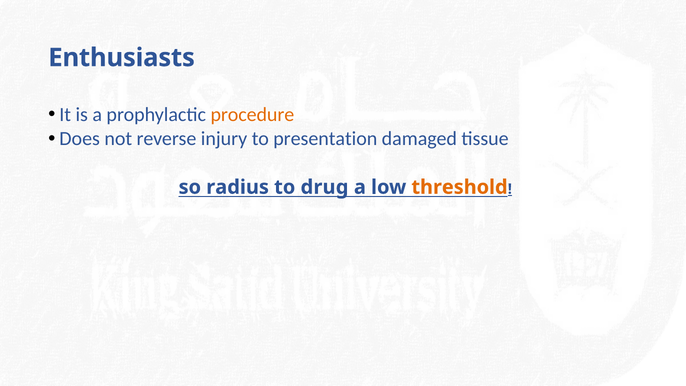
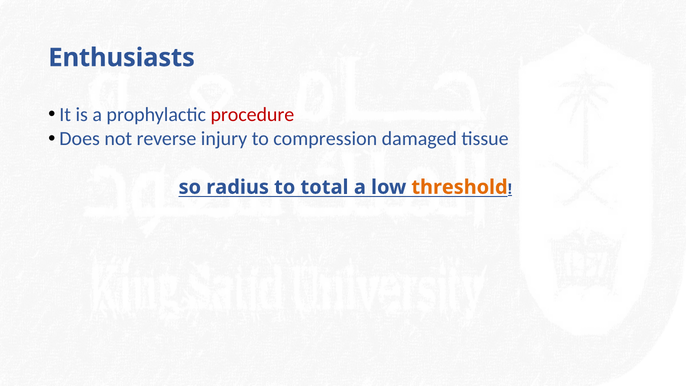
procedure colour: orange -> red
presentation: presentation -> compression
drug: drug -> total
